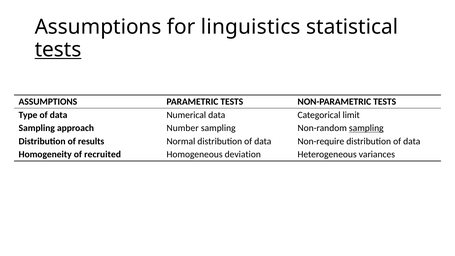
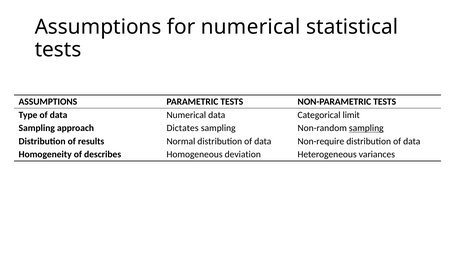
for linguistics: linguistics -> numerical
tests at (58, 49) underline: present -> none
Number: Number -> Dictates
recruited: recruited -> describes
